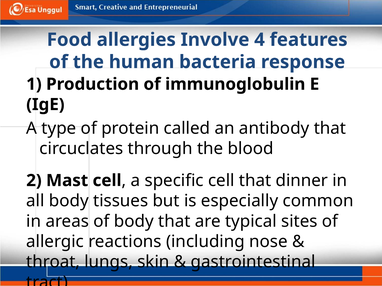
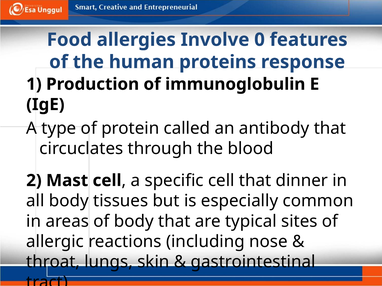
4: 4 -> 0
bacteria: bacteria -> proteins
